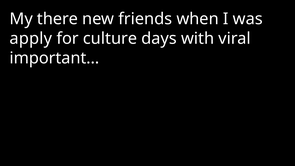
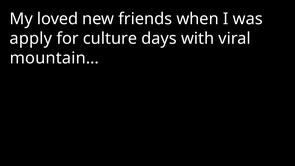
there: there -> loved
important…: important… -> mountain…
